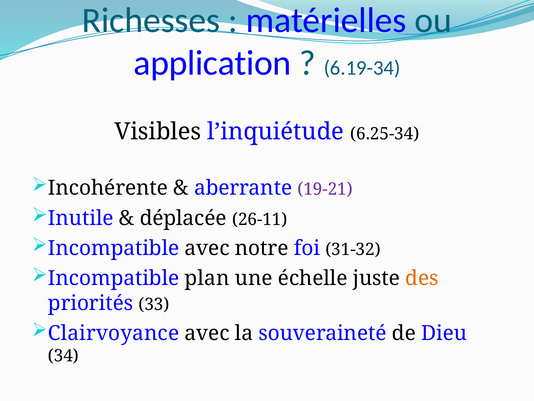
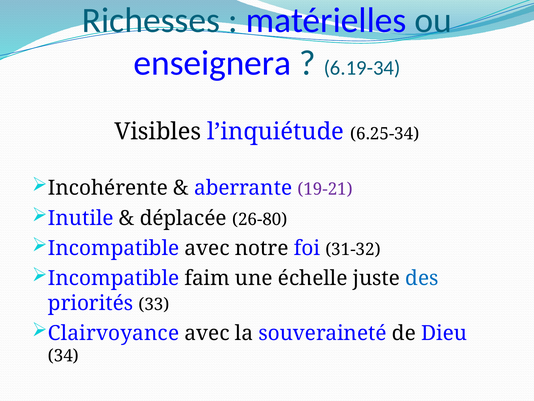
application: application -> enseignera
26-11: 26-11 -> 26-80
plan: plan -> faim
des colour: orange -> blue
